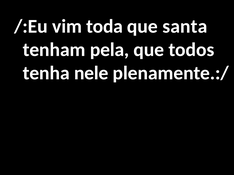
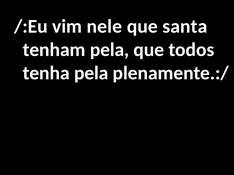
toda: toda -> nele
tenha nele: nele -> pela
